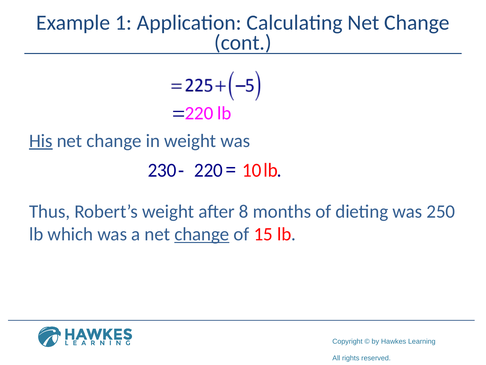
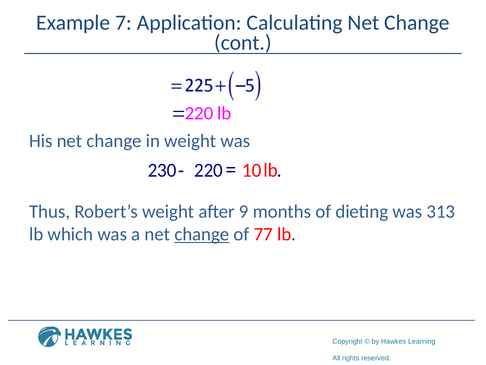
1: 1 -> 7
His underline: present -> none
8: 8 -> 9
250: 250 -> 313
15: 15 -> 77
